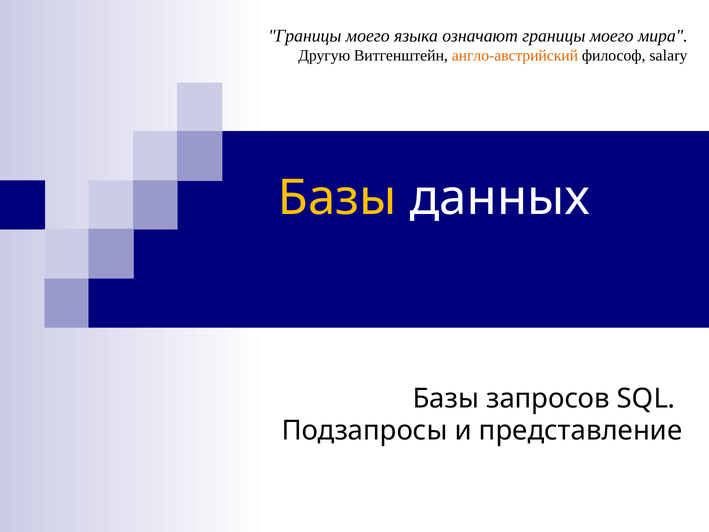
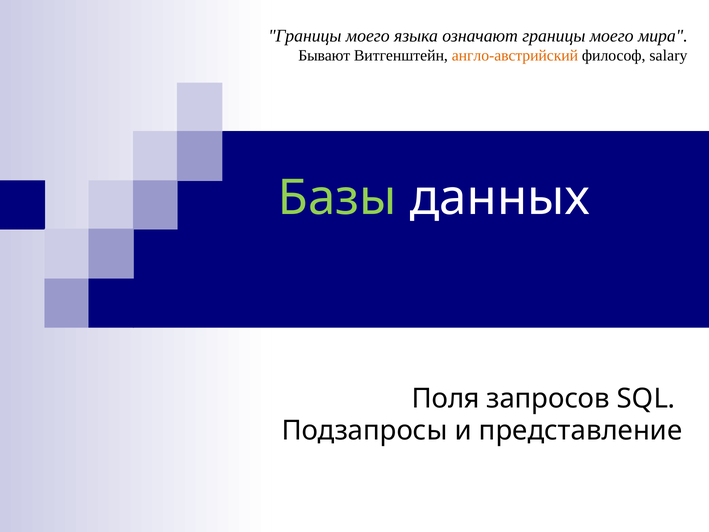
Другую: Другую -> Бывают
Базы at (337, 198) colour: yellow -> light green
Базы at (446, 398): Базы -> Поля
